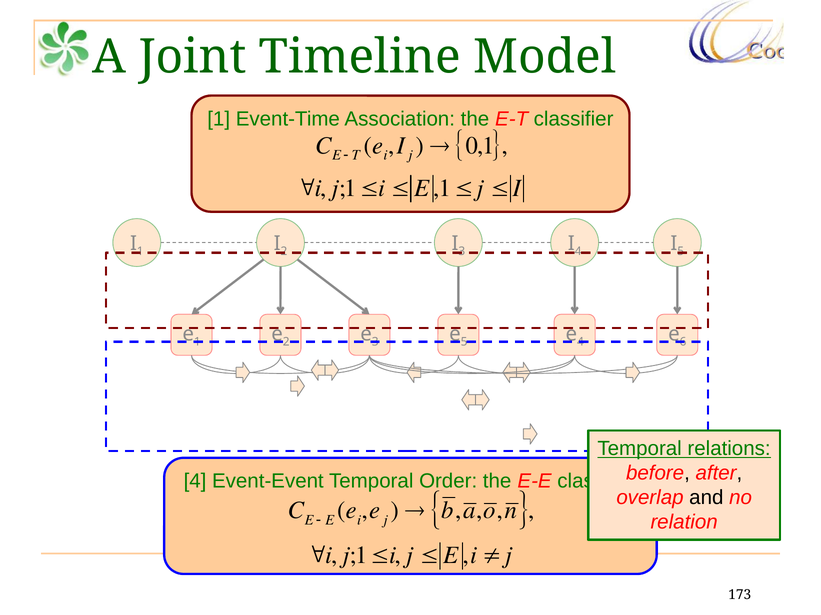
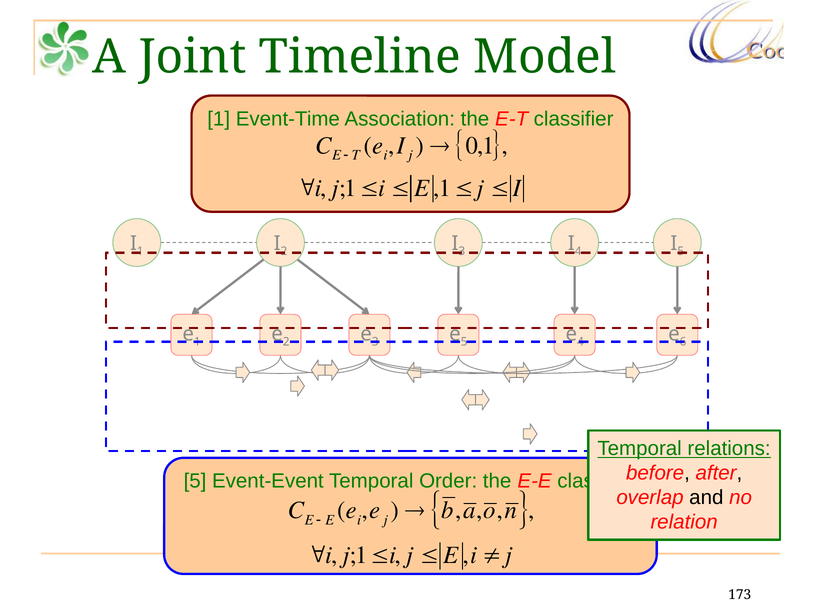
4 at (195, 482): 4 -> 5
